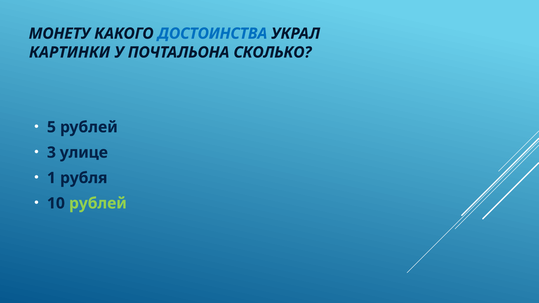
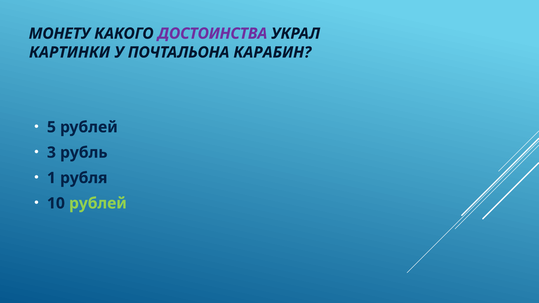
ДОСТОИНСТВА colour: blue -> purple
СКОЛЬКО: СКОЛЬКО -> КАРАБИН
улице: улице -> рубль
